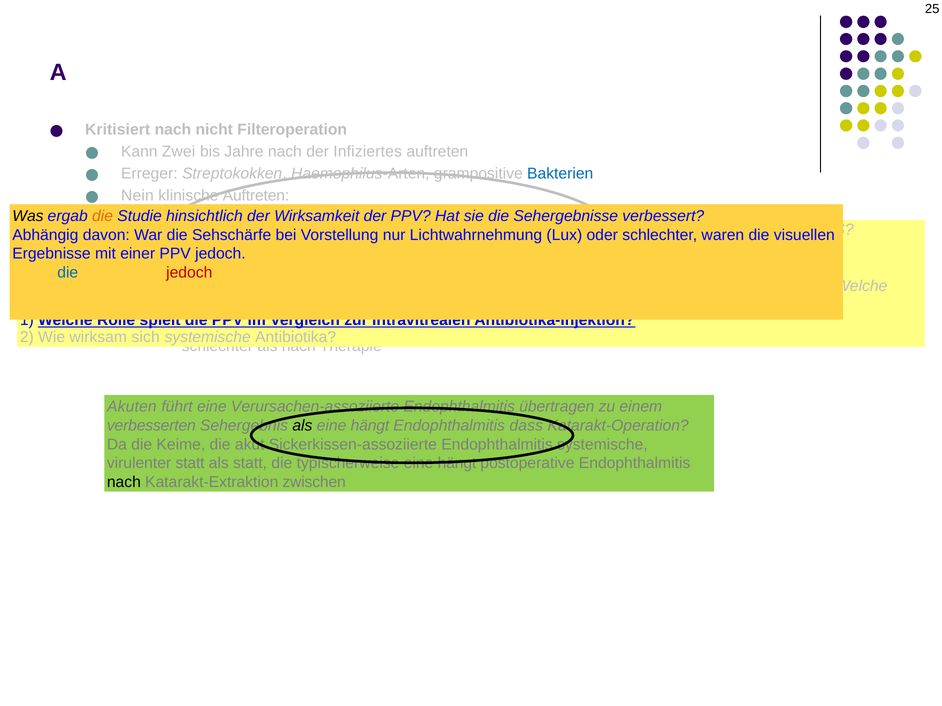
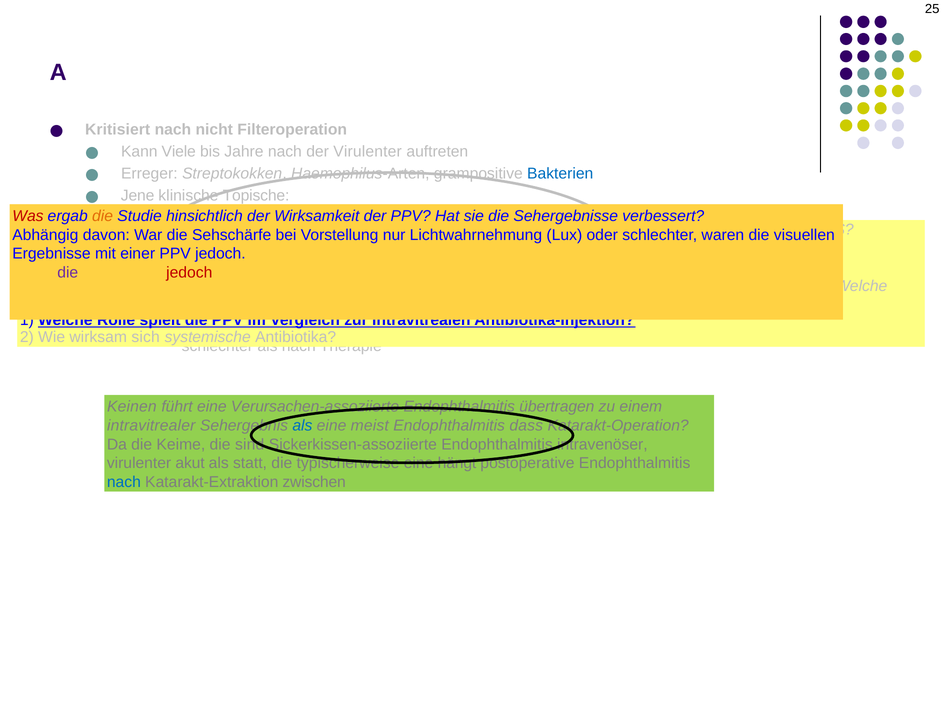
Kann Zwei: Zwei -> Viele
der Infiziertes: Infiziertes -> Virulenter
Nein: Nein -> Jene
klinische Auftreten: Auftreten -> Topische
Was colour: black -> red
die at (68, 273) colour: blue -> purple
Akuten at (132, 407): Akuten -> Keinen
verbesserten: verbesserten -> intravitrealer
als at (302, 426) colour: black -> blue
hängt at (370, 426): hängt -> meist
akut: akut -> sind
Endophthalmitis systemische: systemische -> intravenöser
virulenter statt: statt -> akut
nach at (124, 482) colour: black -> blue
